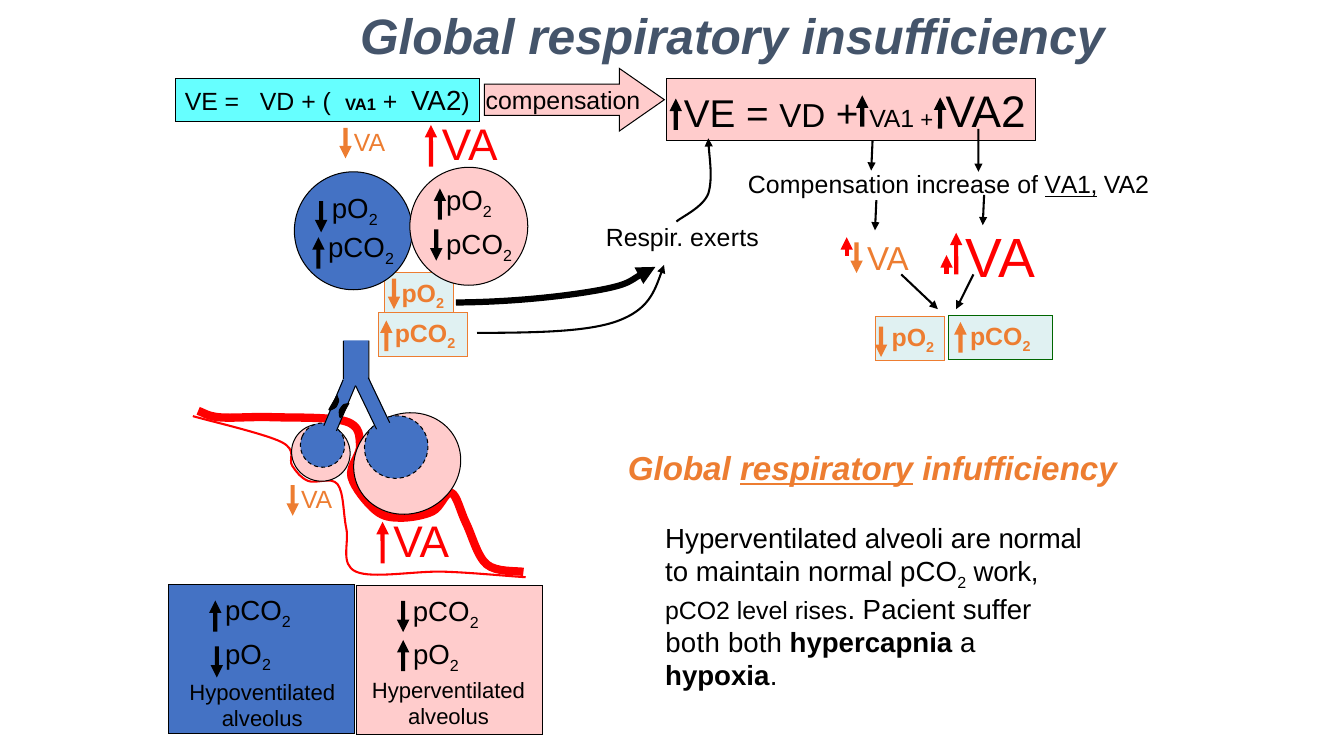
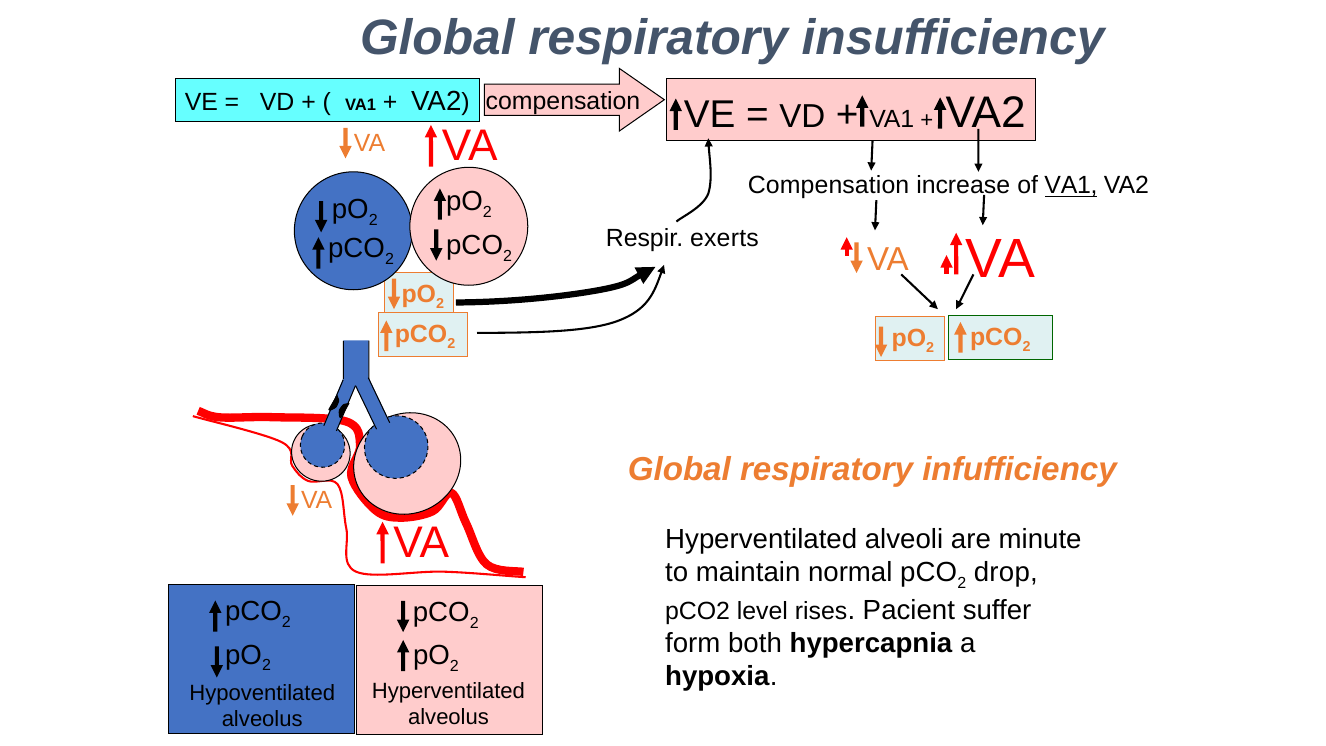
respiratory at (827, 469) underline: present -> none
are normal: normal -> minute
work: work -> drop
both at (693, 643): both -> form
